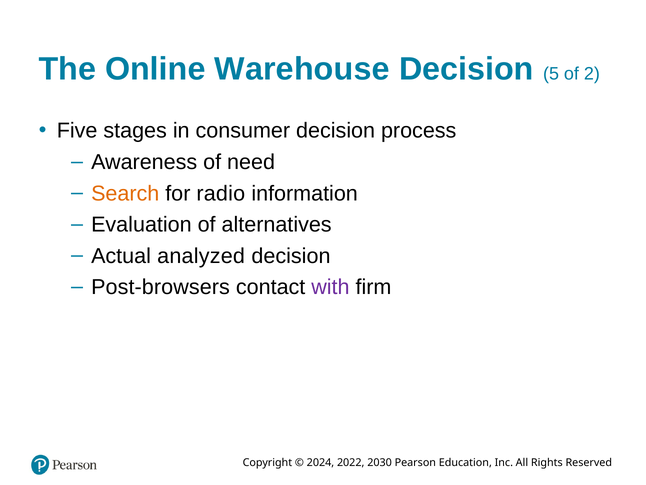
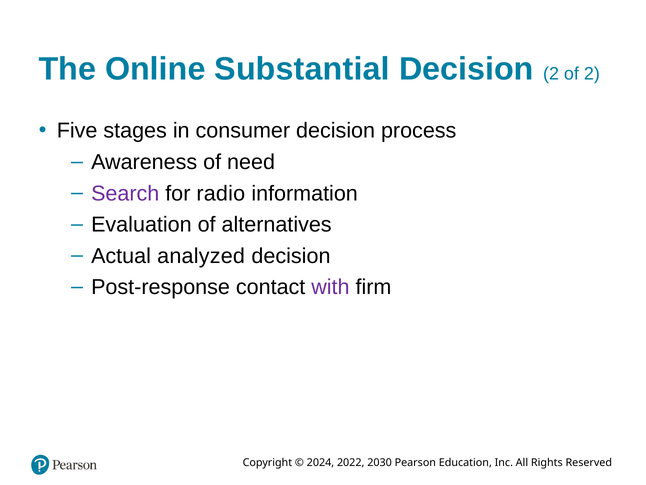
Warehouse: Warehouse -> Substantial
Decision 5: 5 -> 2
Search colour: orange -> purple
Post-browsers: Post-browsers -> Post-response
